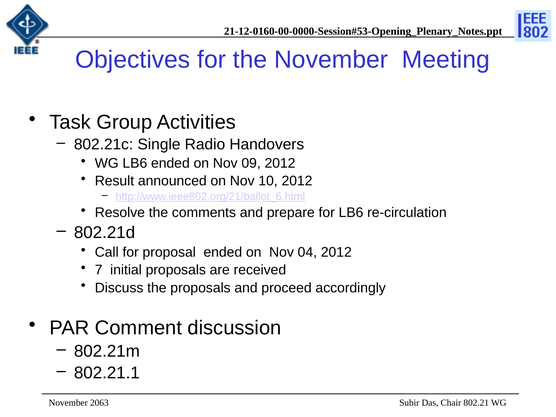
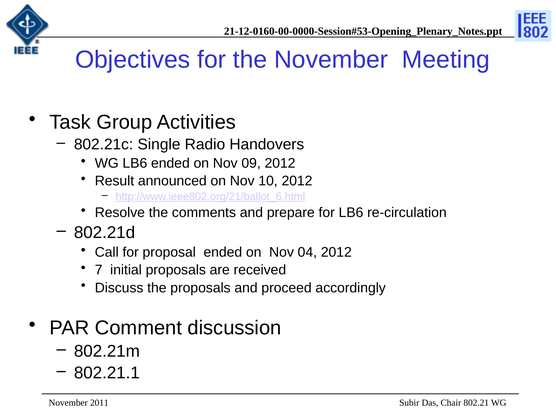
2063: 2063 -> 2011
